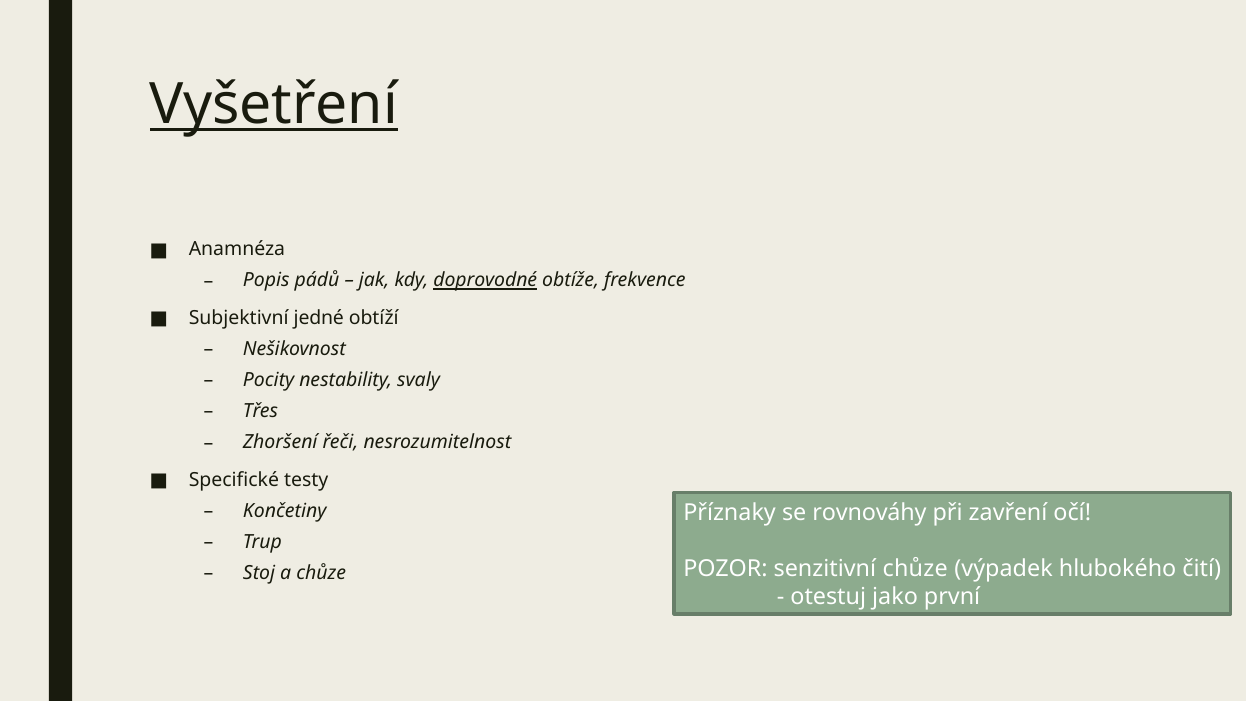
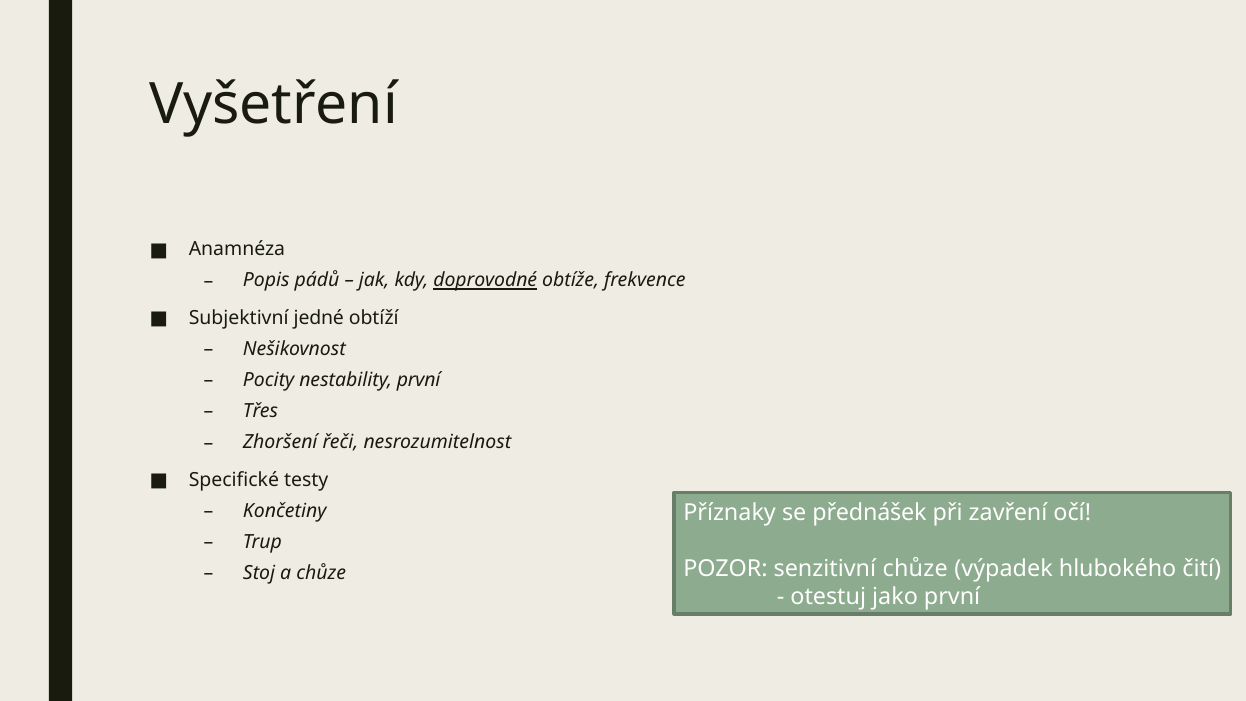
Vyšetření underline: present -> none
nestability svaly: svaly -> první
rovnováhy: rovnováhy -> přednášek
